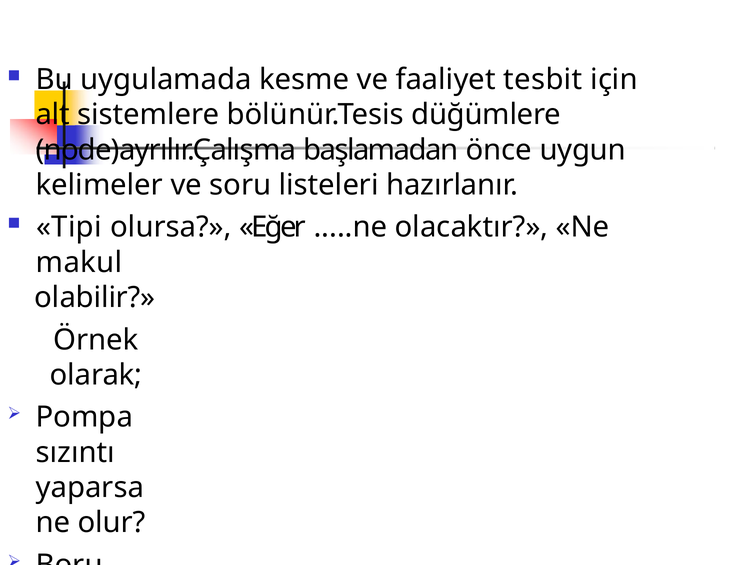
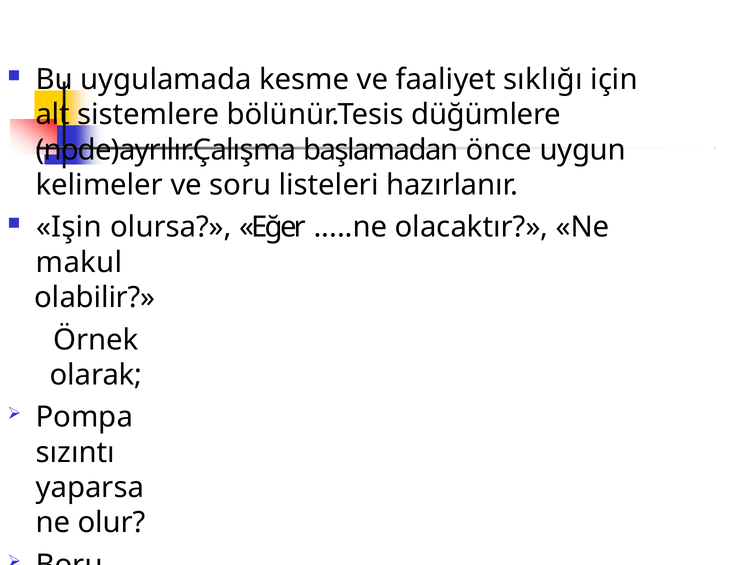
tesbit: tesbit -> sıklığı
Tipi: Tipi -> Işin
